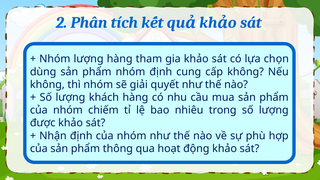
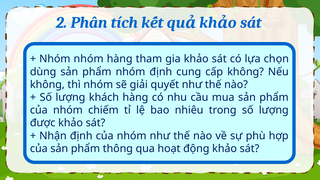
Nhóm lượng: lượng -> nhóm
